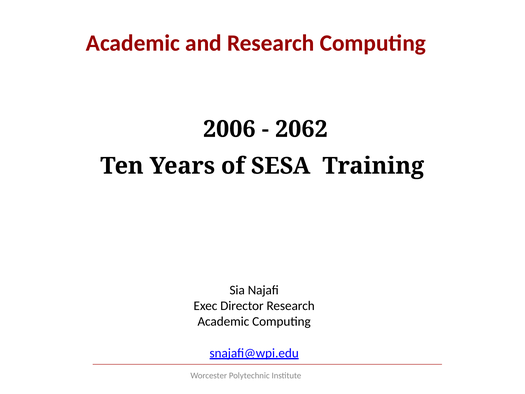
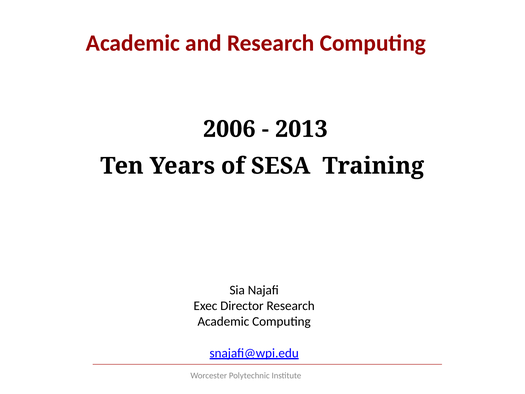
2062: 2062 -> 2013
